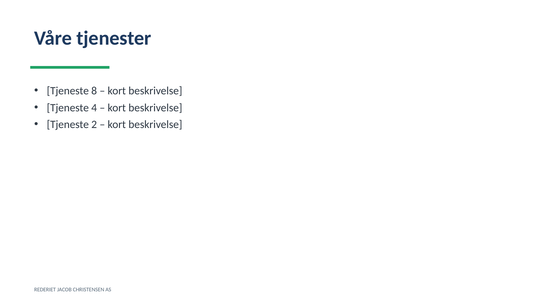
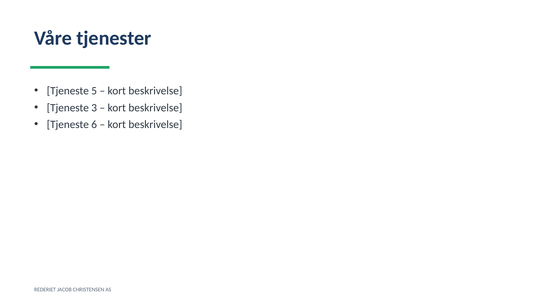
8: 8 -> 5
4: 4 -> 3
2: 2 -> 6
